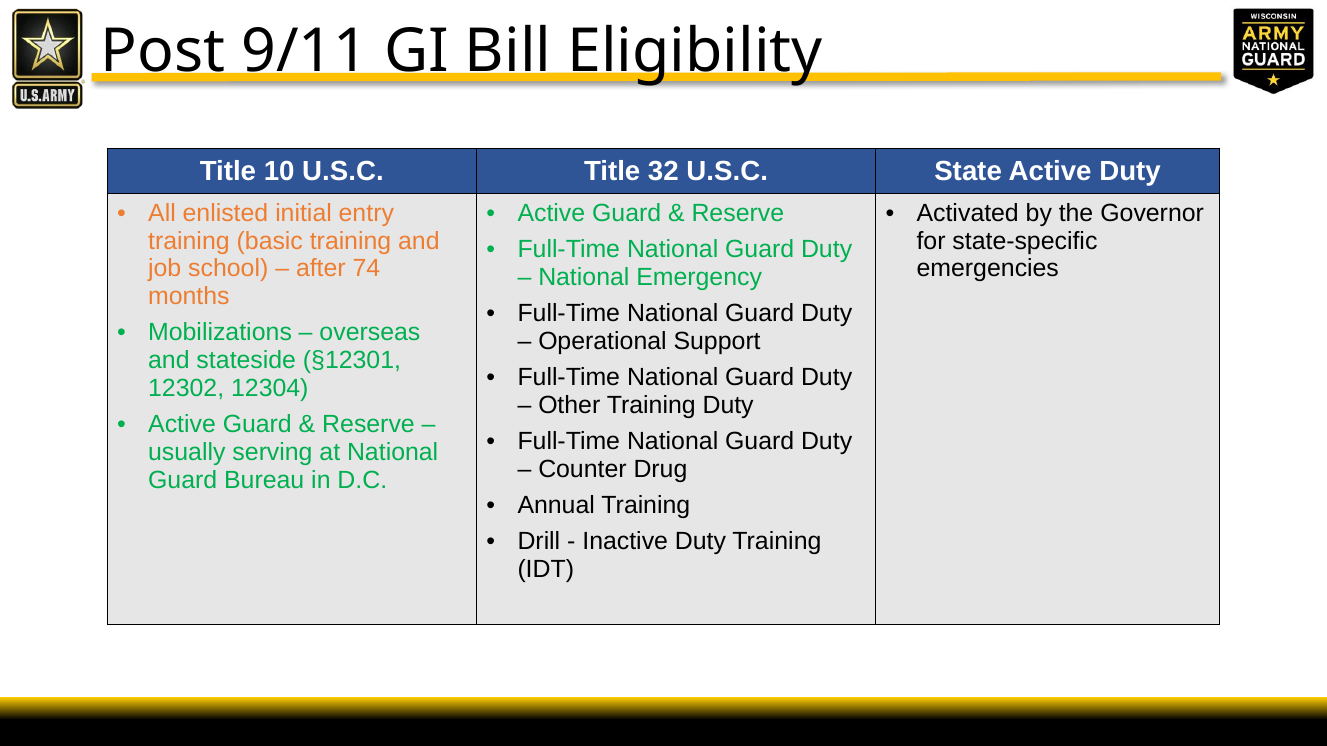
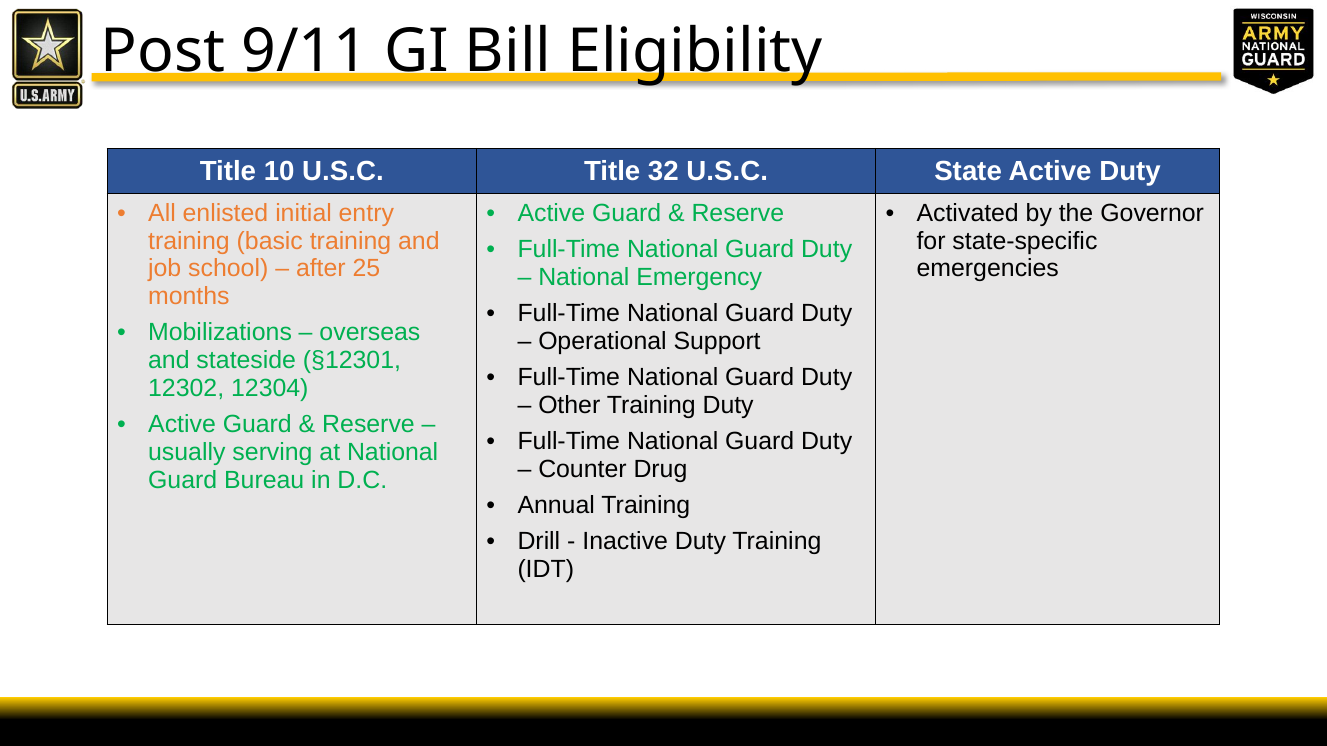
74: 74 -> 25
